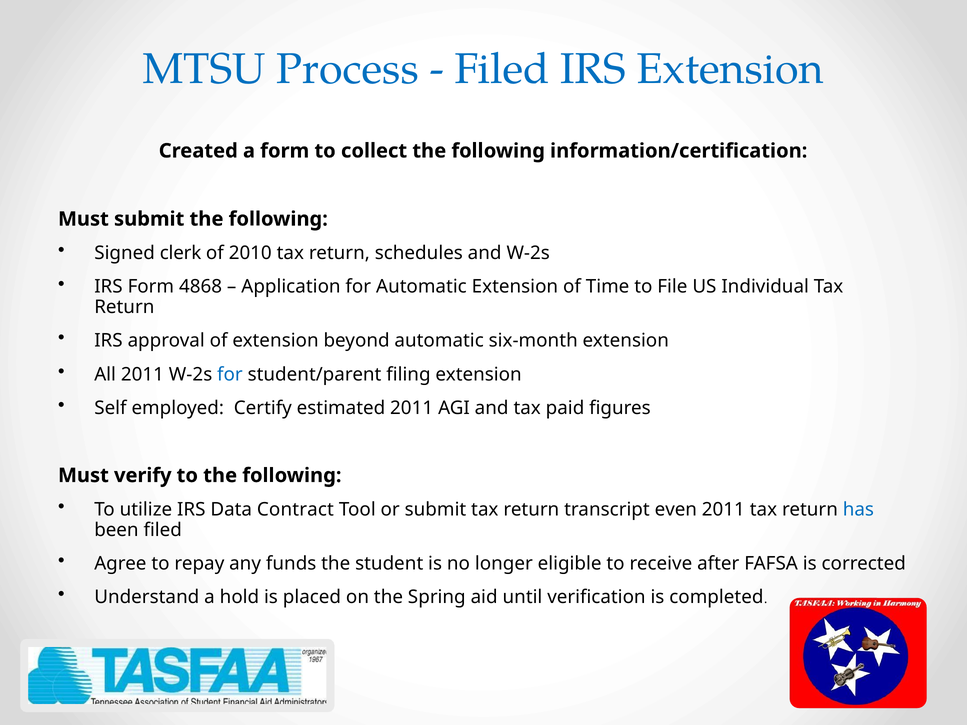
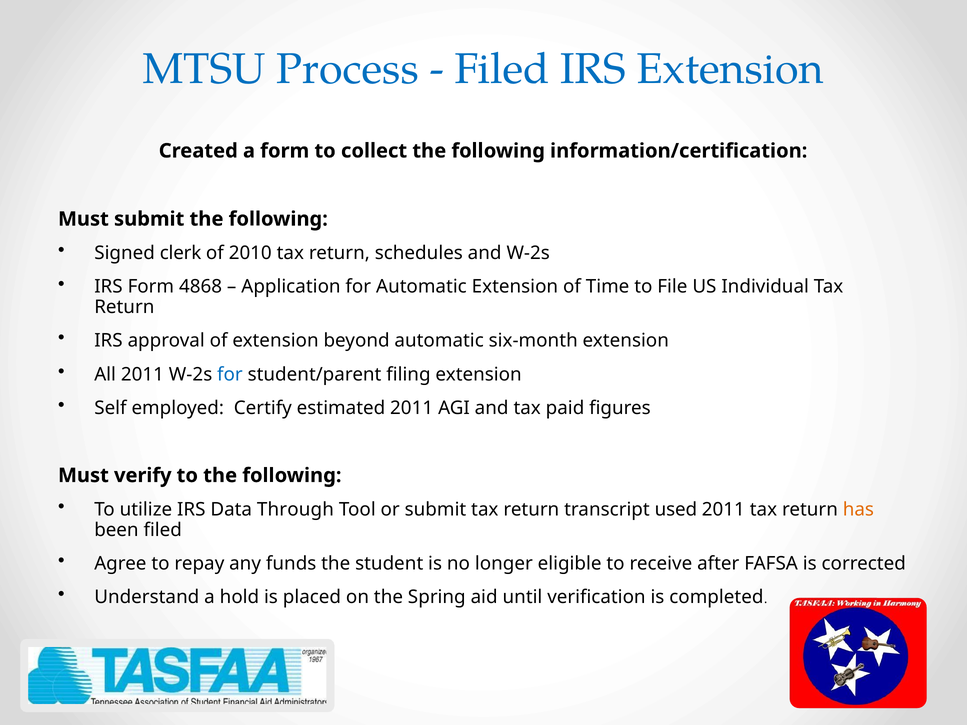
Contract: Contract -> Through
even: even -> used
has colour: blue -> orange
